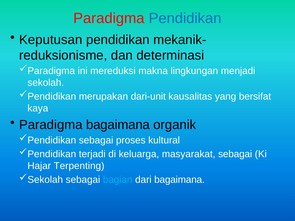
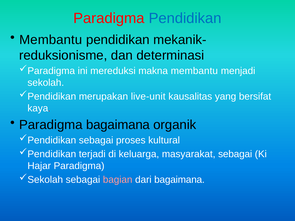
Keputusan at (51, 40): Keputusan -> Membantu
makna lingkungan: lingkungan -> membantu
dari-unit: dari-unit -> live-unit
Hajar Terpenting: Terpenting -> Paradigma
bagian colour: light blue -> pink
